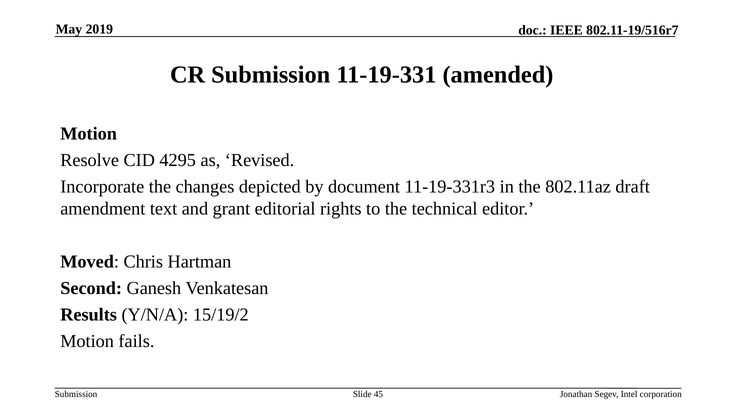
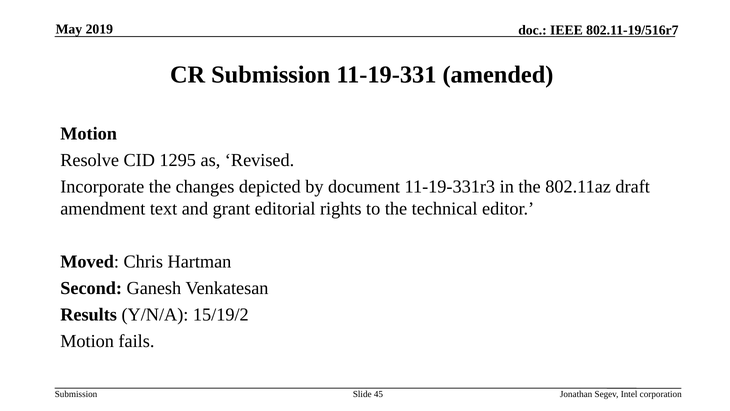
4295: 4295 -> 1295
